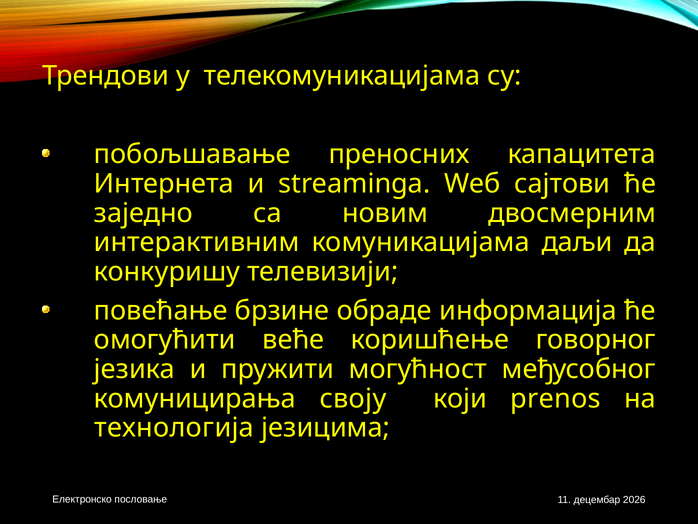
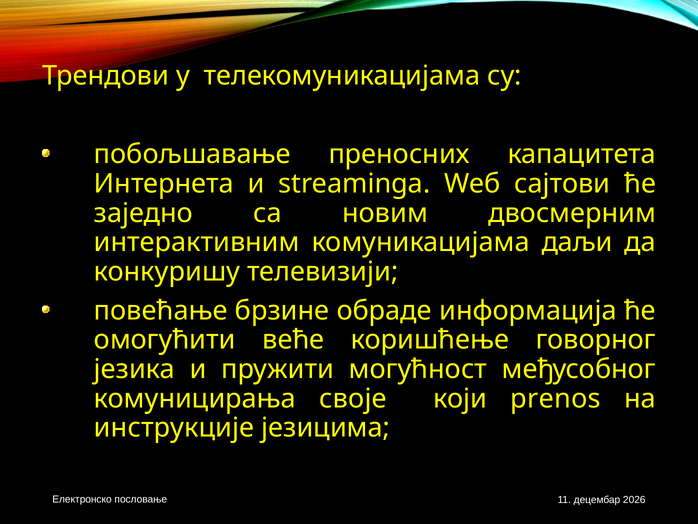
своју: своју -> своје
технологија: технологија -> инструкције
